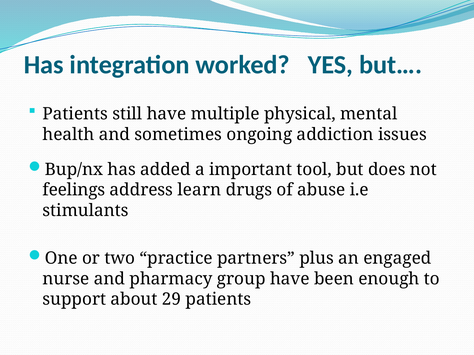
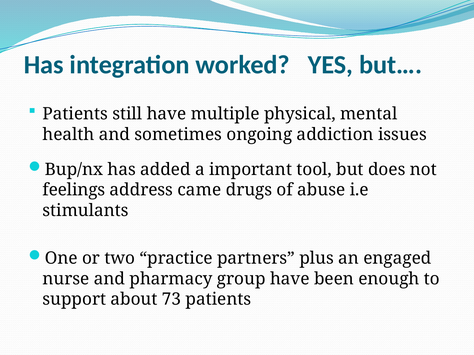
learn: learn -> came
29: 29 -> 73
